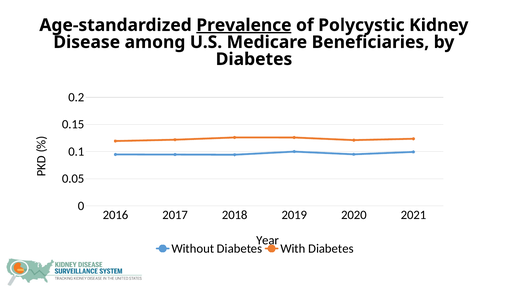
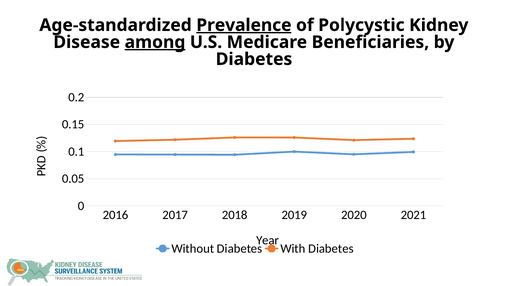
among underline: none -> present
